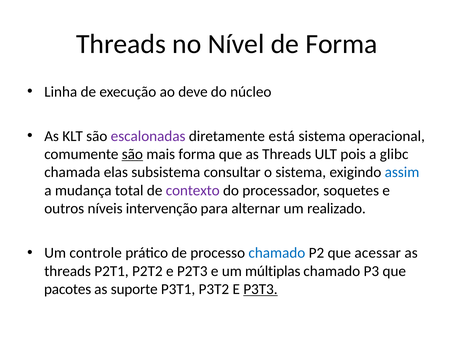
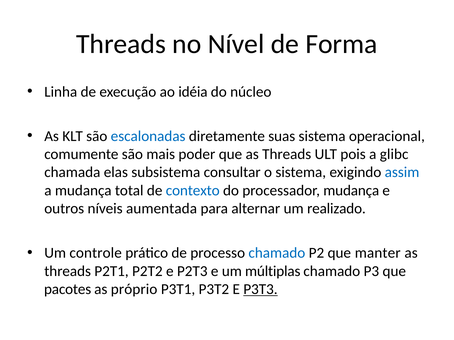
deve: deve -> idéia
escalonadas colour: purple -> blue
está: está -> suas
são at (132, 154) underline: present -> none
mais forma: forma -> poder
contexto colour: purple -> blue
processador soquetes: soquetes -> mudança
intervenção: intervenção -> aumentada
acessar: acessar -> manter
suporte: suporte -> próprio
